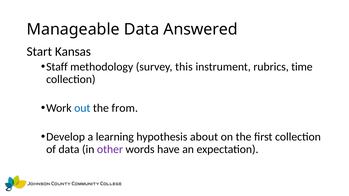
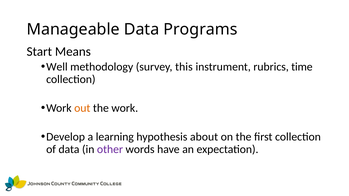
Answered: Answered -> Programs
Kansas: Kansas -> Means
Staff: Staff -> Well
out colour: blue -> orange
the from: from -> work
